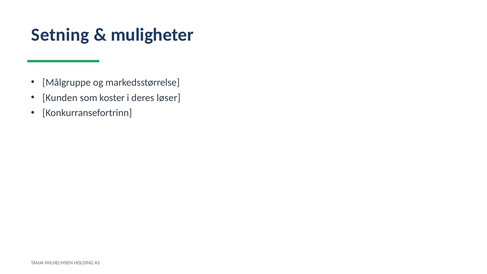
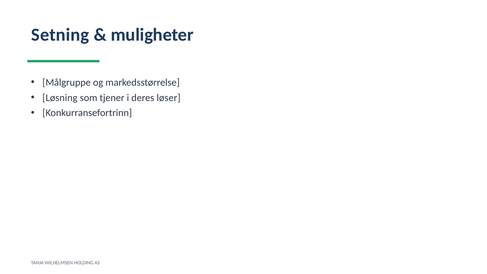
Kunden: Kunden -> Løsning
koster: koster -> tjener
